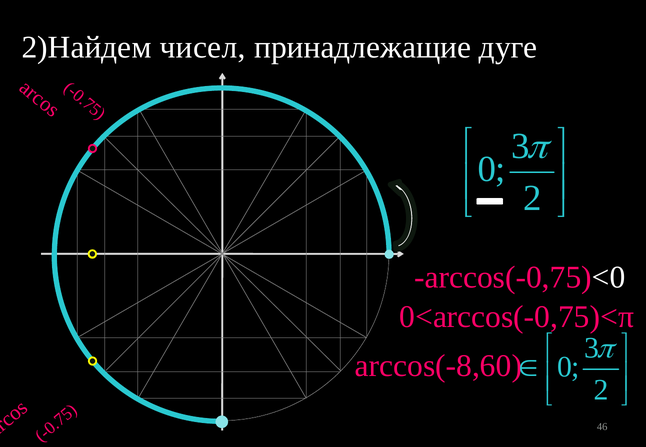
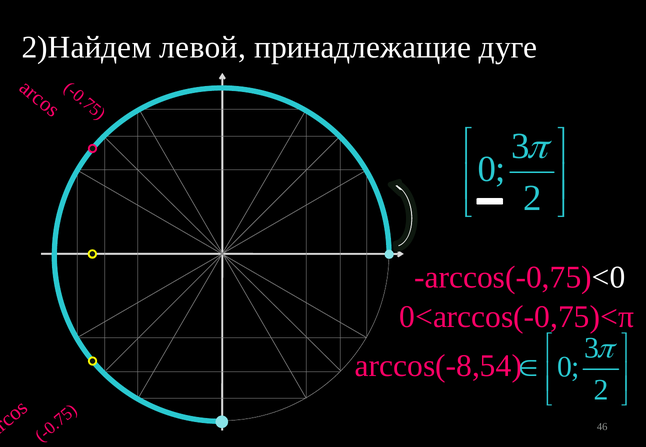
чисел: чисел -> левой
arccos(-8,60: arccos(-8,60 -> arccos(-8,54
